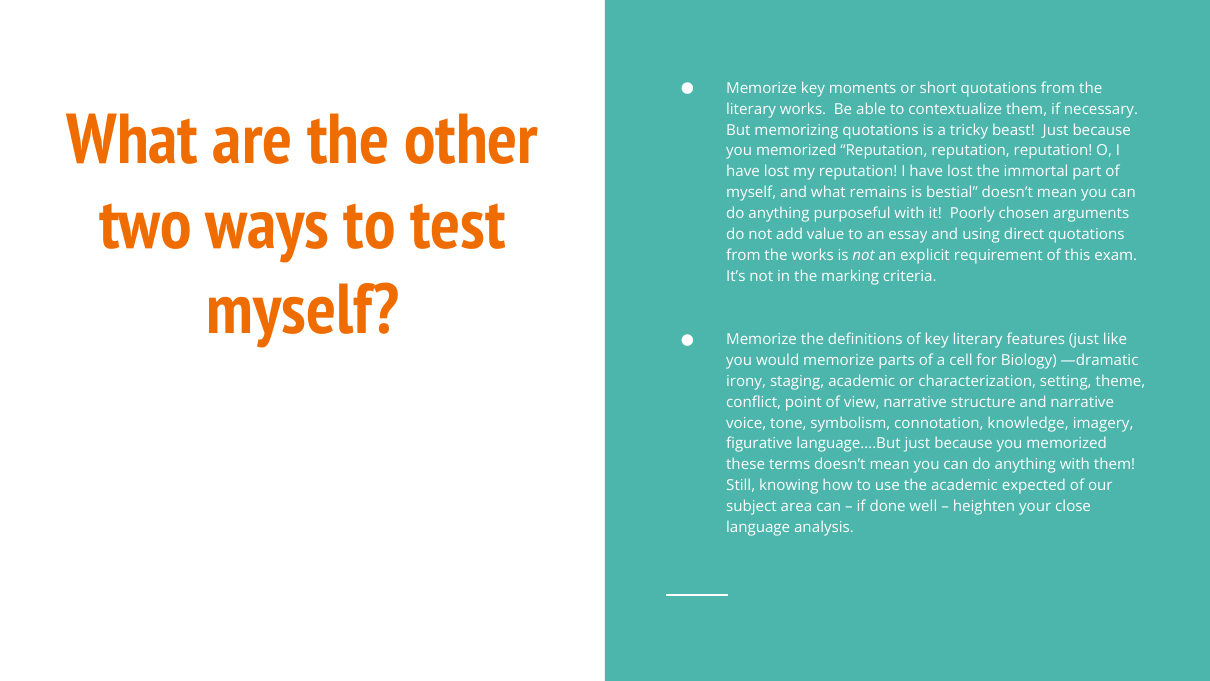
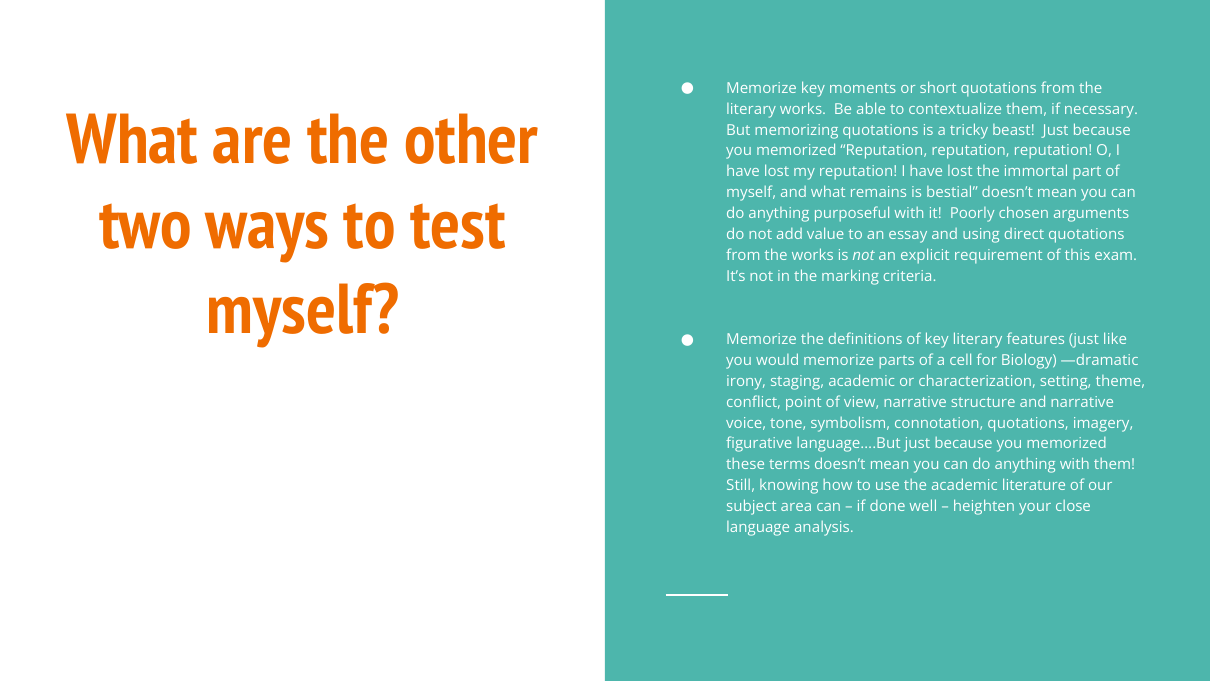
connotation knowledge: knowledge -> quotations
expected: expected -> literature
